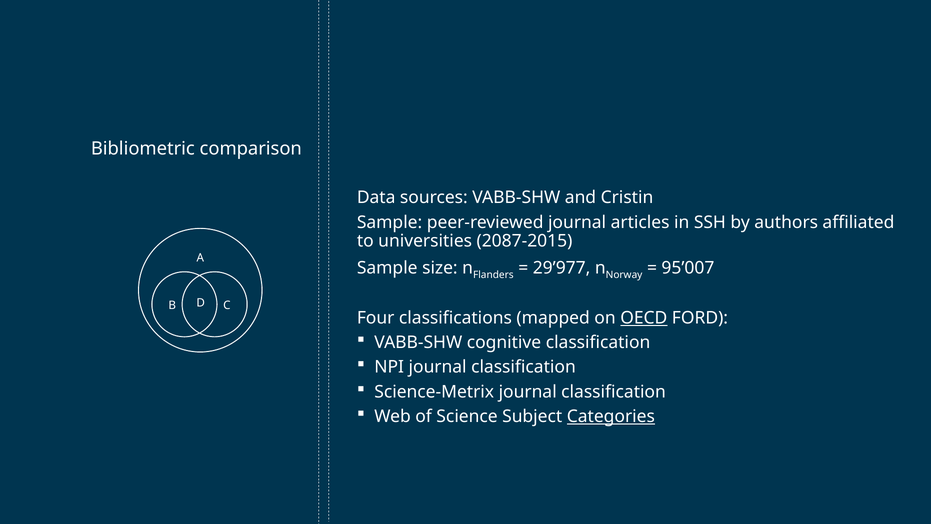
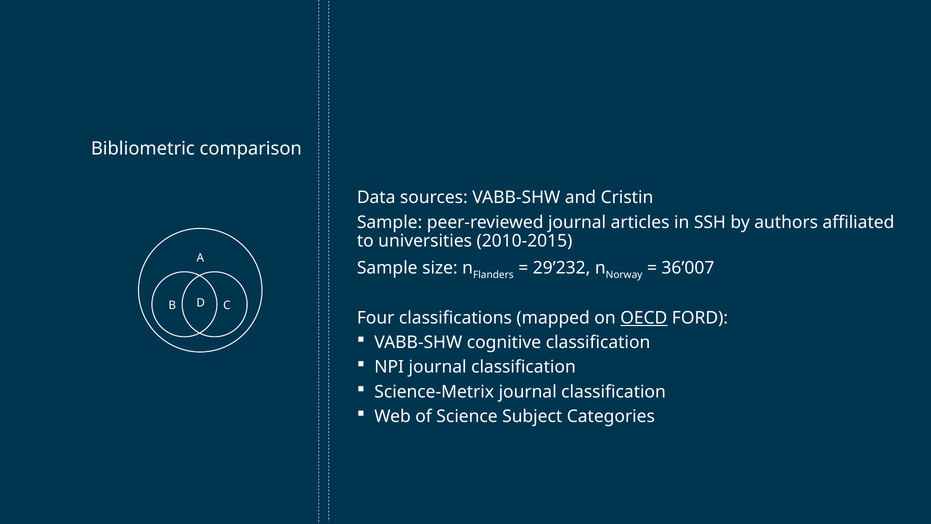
2087-2015: 2087-2015 -> 2010-2015
29’977: 29’977 -> 29’232
95’007: 95’007 -> 36’007
Categories underline: present -> none
